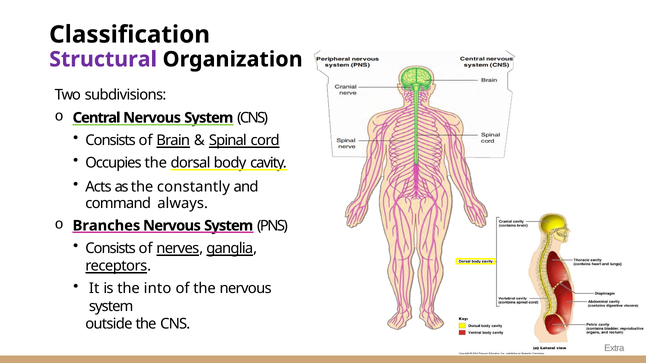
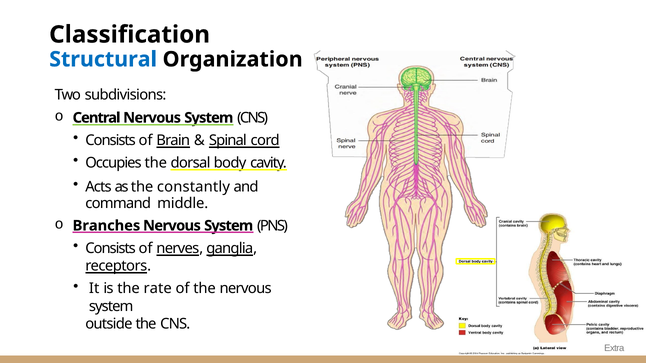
Structural colour: purple -> blue
always: always -> middle
into: into -> rate
